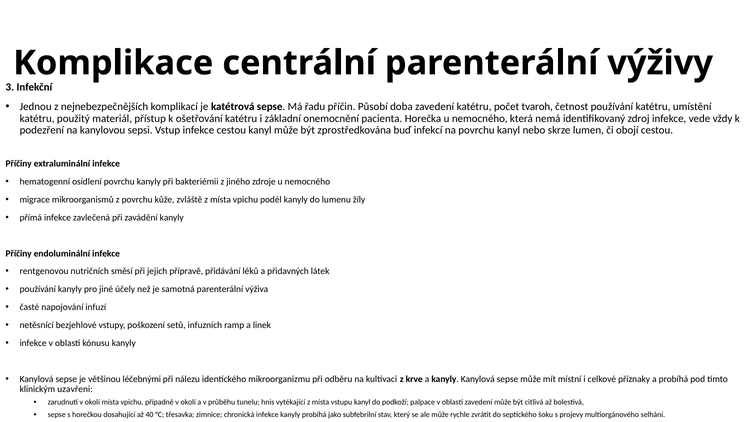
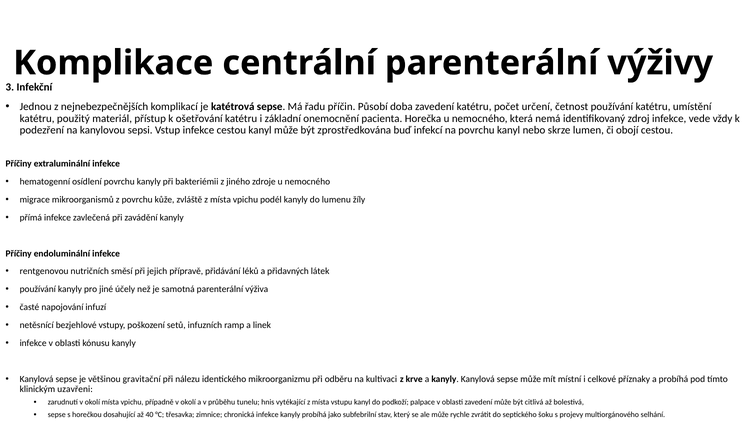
tvaroh: tvaroh -> určení
léčebnými: léčebnými -> gravitační
